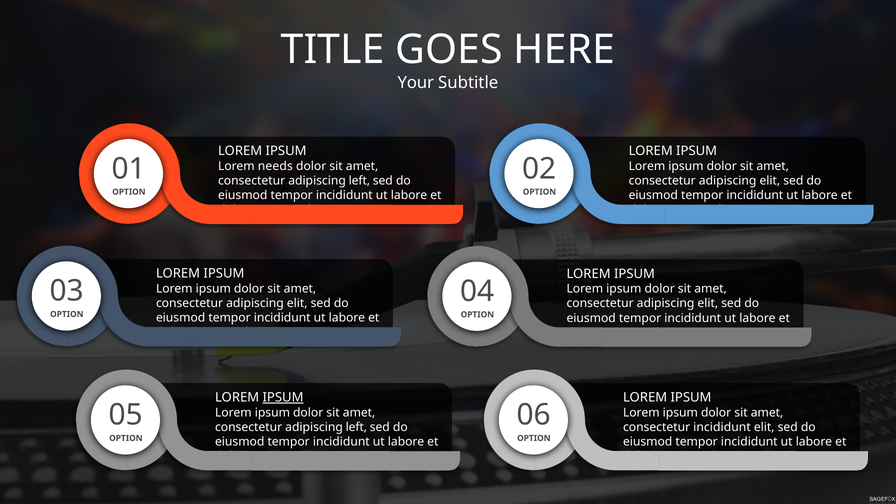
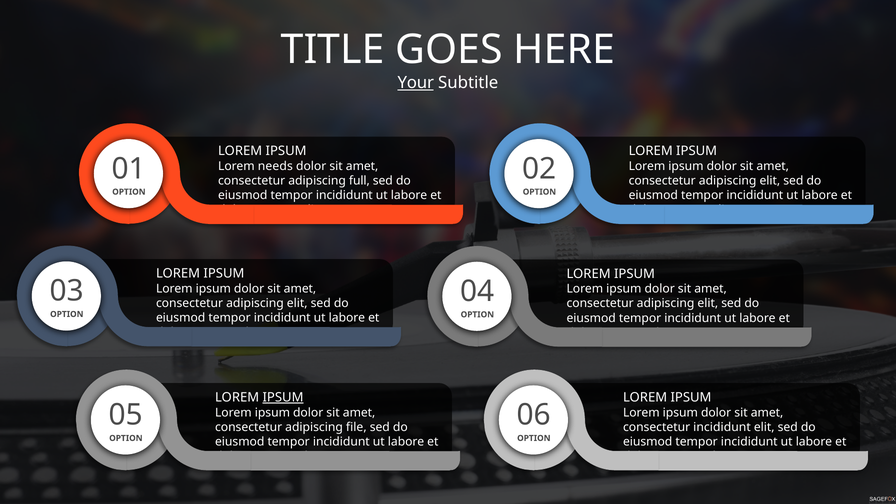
Your underline: none -> present
left at (359, 181): left -> full
left at (356, 427): left -> file
